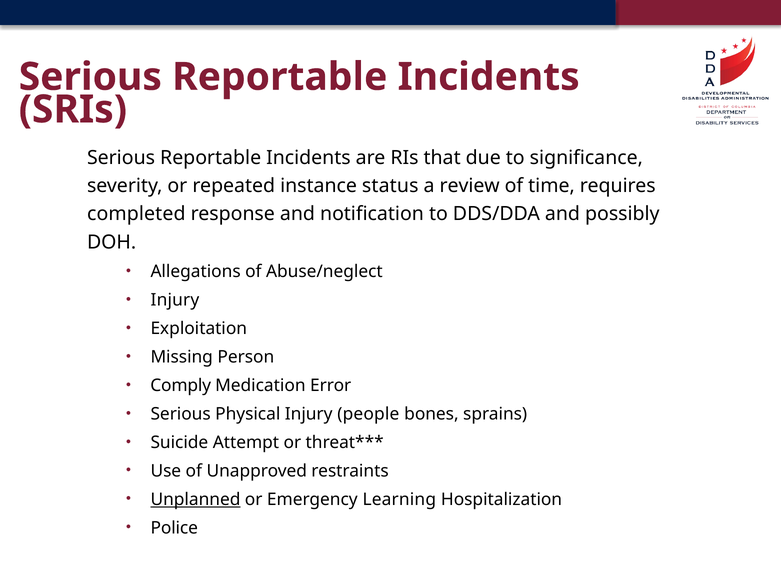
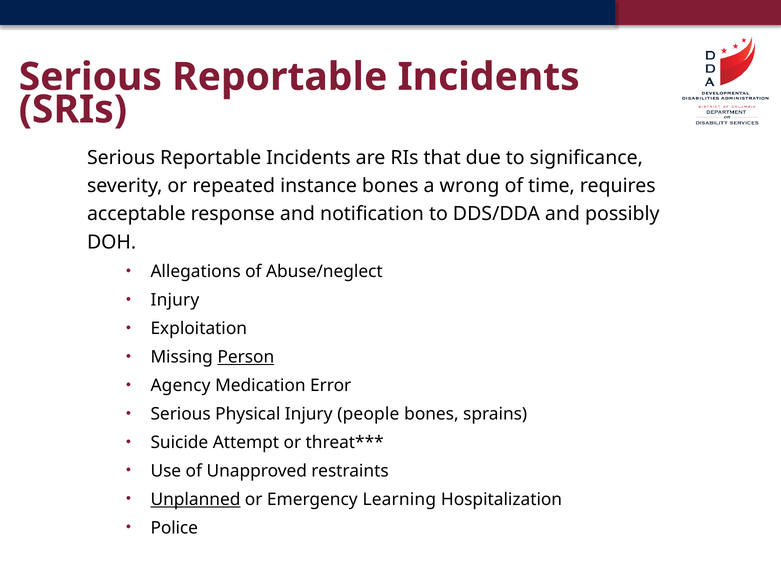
instance status: status -> bones
review: review -> wrong
completed: completed -> acceptable
Person underline: none -> present
Comply: Comply -> Agency
